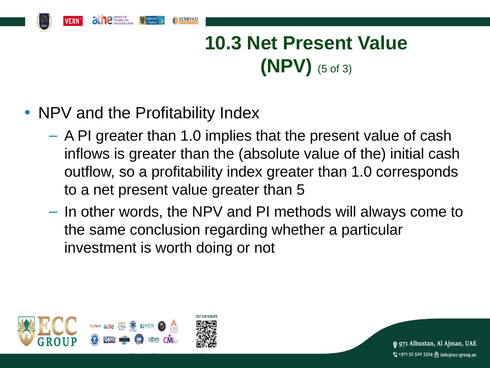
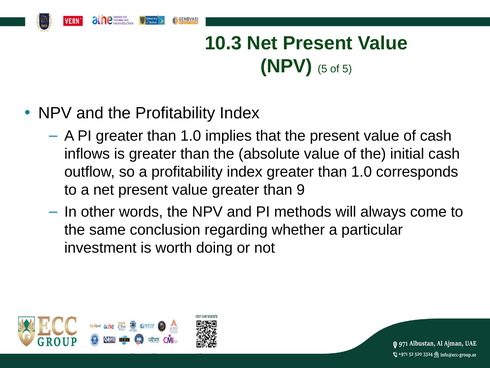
of 3: 3 -> 5
than 5: 5 -> 9
